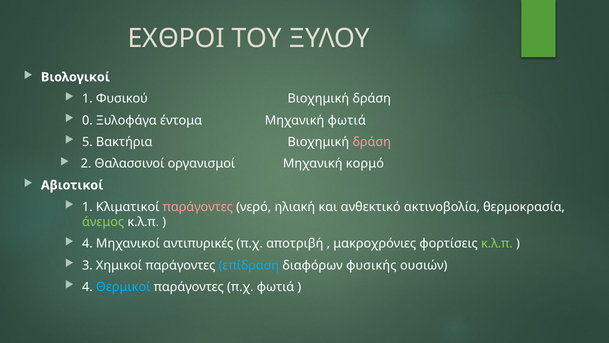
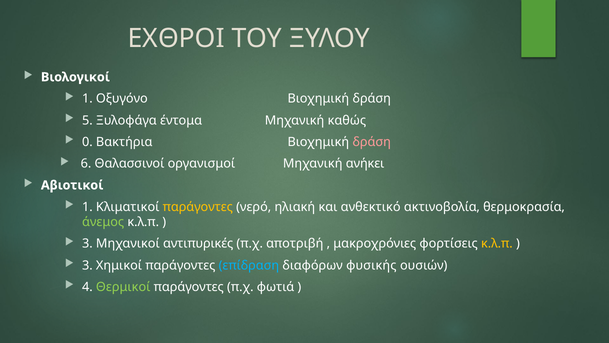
Φυσικού: Φυσικού -> Οξυγόνο
0: 0 -> 5
Μηχανική φωτιά: φωτιά -> καθώς
5: 5 -> 0
2: 2 -> 6
κορμό: κορμό -> ανήκει
παράγοντες at (198, 207) colour: pink -> yellow
4 at (87, 243): 4 -> 3
κ.λ.π at (497, 243) colour: light green -> yellow
Θερμικοί colour: light blue -> light green
